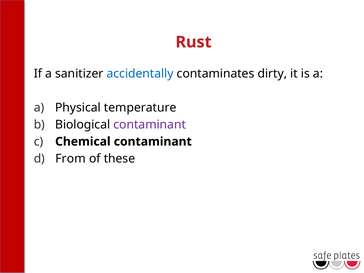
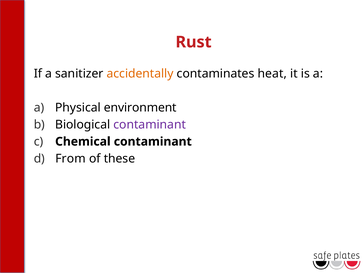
accidentally colour: blue -> orange
dirty: dirty -> heat
temperature: temperature -> environment
